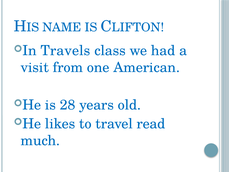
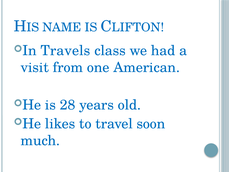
read: read -> soon
